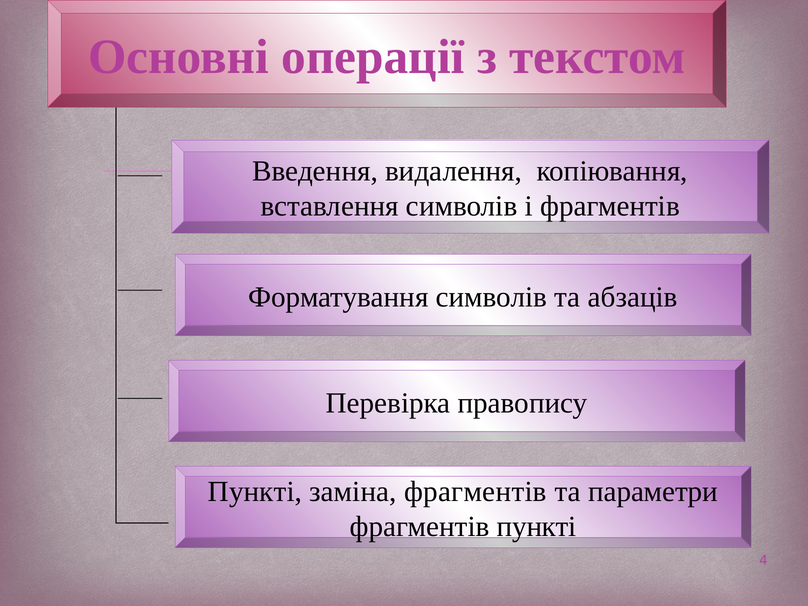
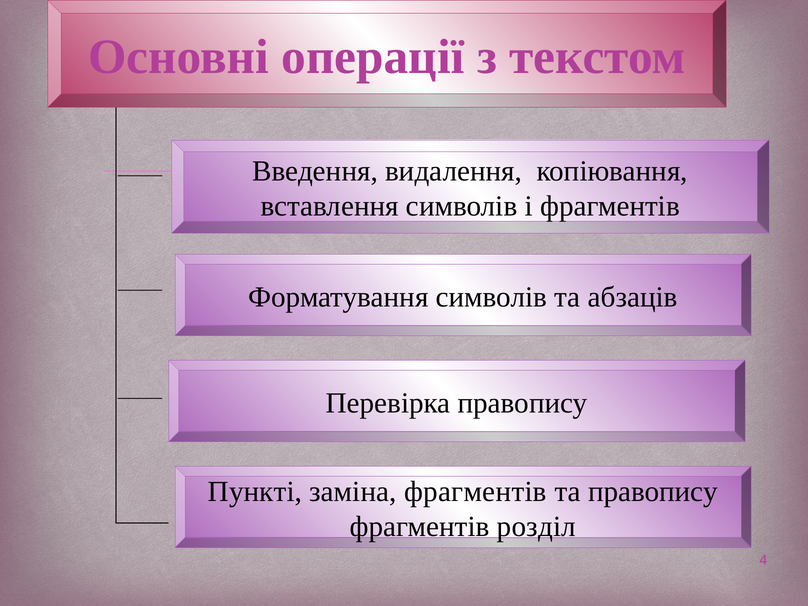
та параметри: параметри -> правопису
фрагментів пункті: пункті -> розділ
